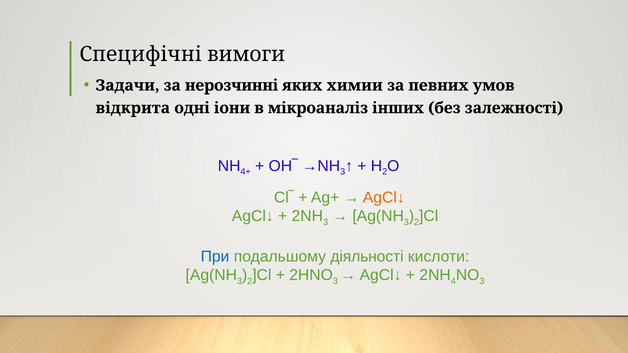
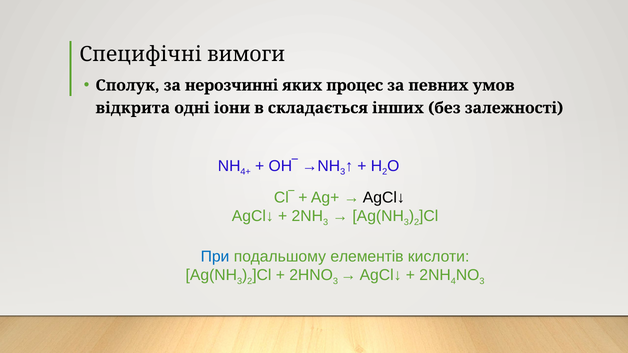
Задачи: Задачи -> Сполук
химии: химии -> процес
мікроаналіз: мікроаналіз -> складається
AgCl↓ at (384, 198) colour: orange -> black
діяльності: діяльності -> елементів
